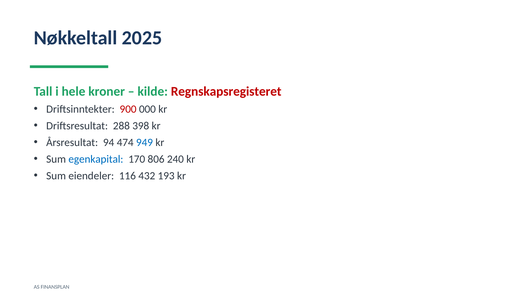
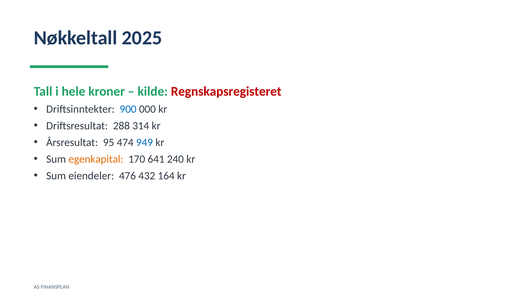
900 colour: red -> blue
398: 398 -> 314
94: 94 -> 95
egenkapital colour: blue -> orange
806: 806 -> 641
116: 116 -> 476
193: 193 -> 164
